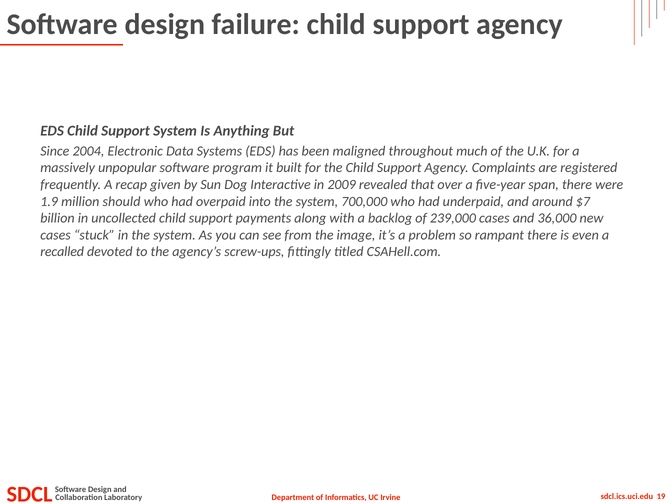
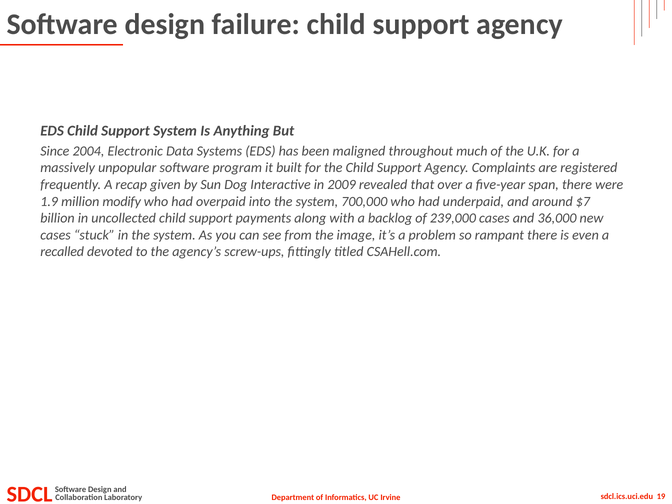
should: should -> modify
